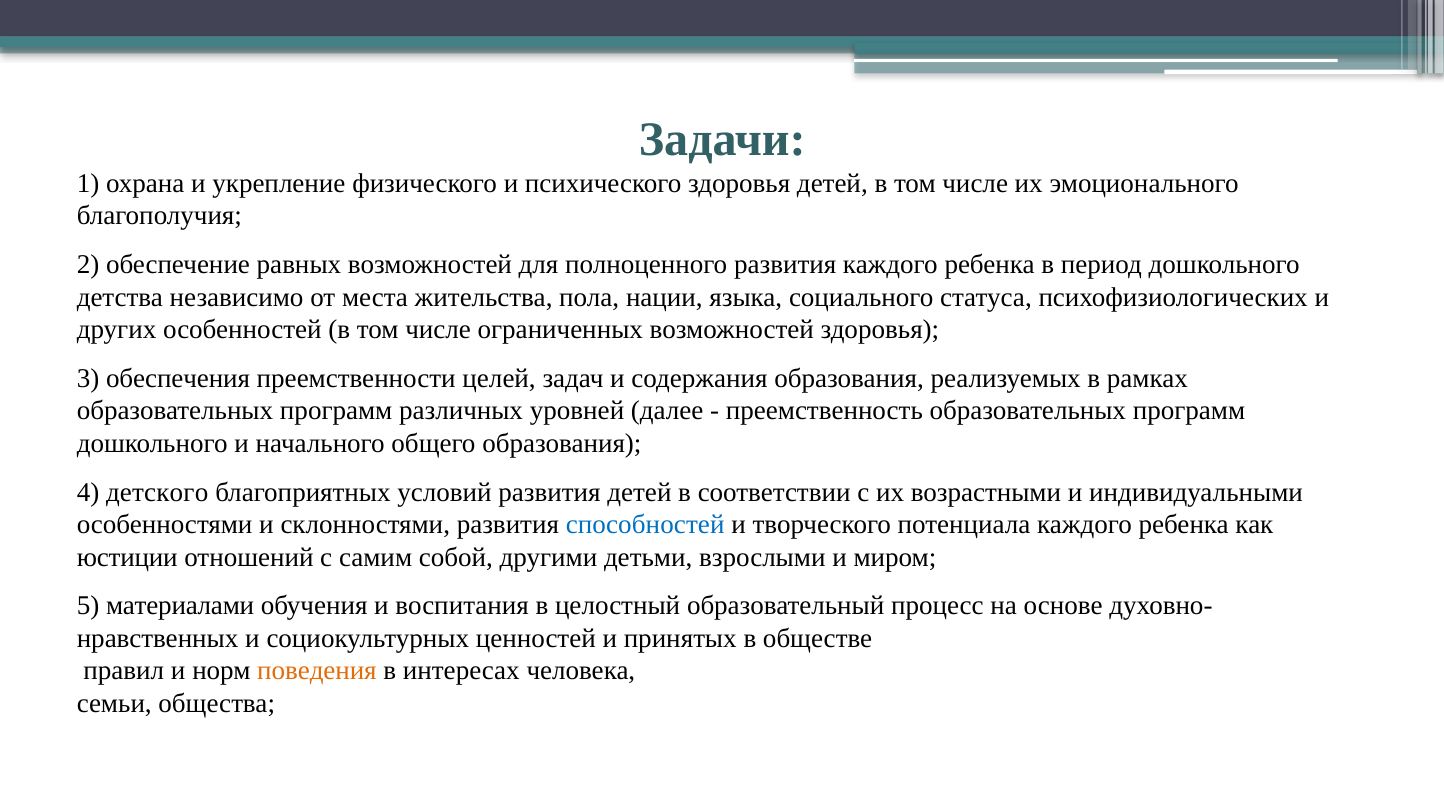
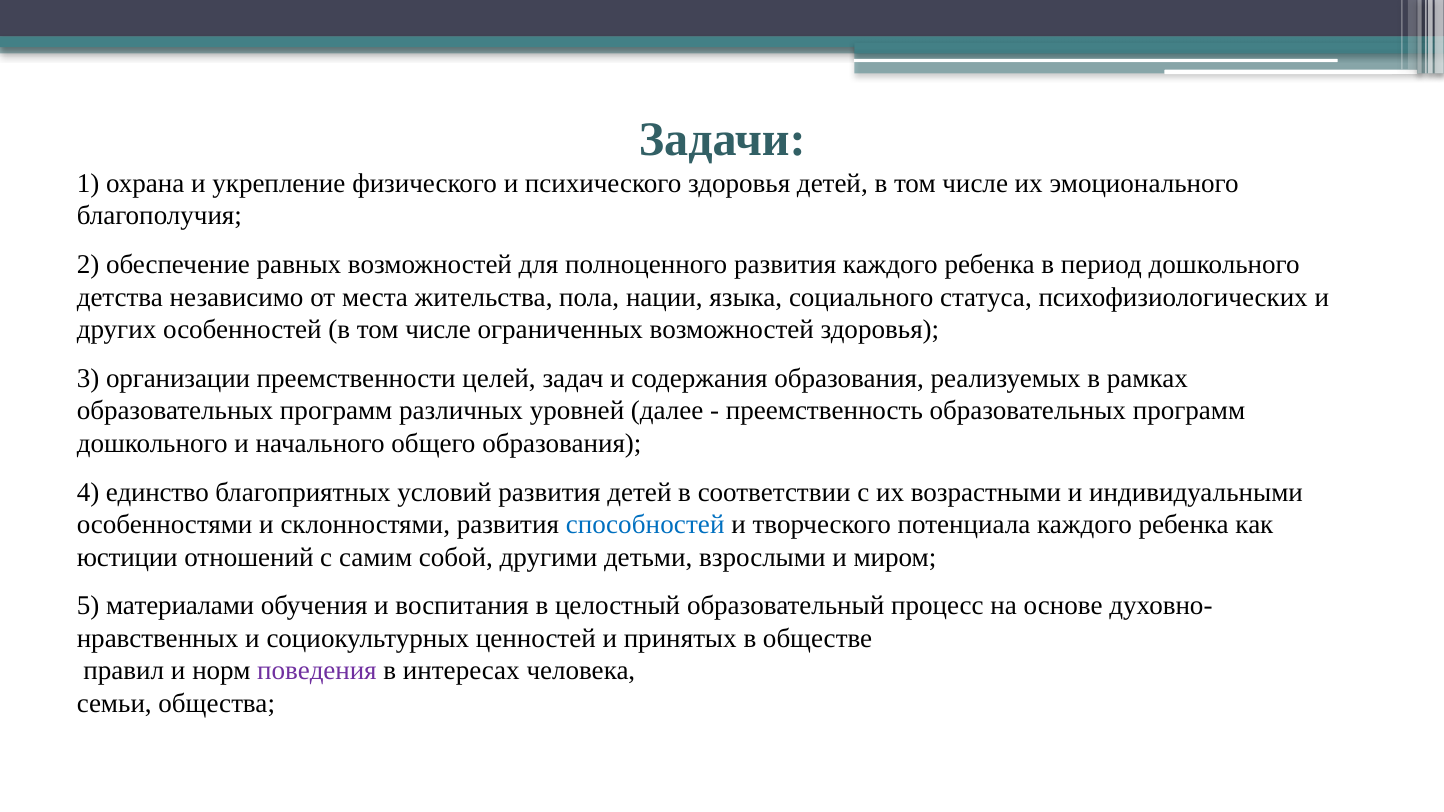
обеспечения: обеспечения -> организации
детского: детского -> единство
поведения colour: orange -> purple
